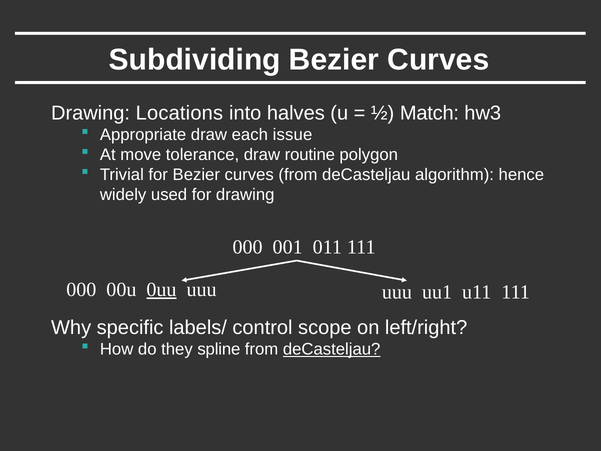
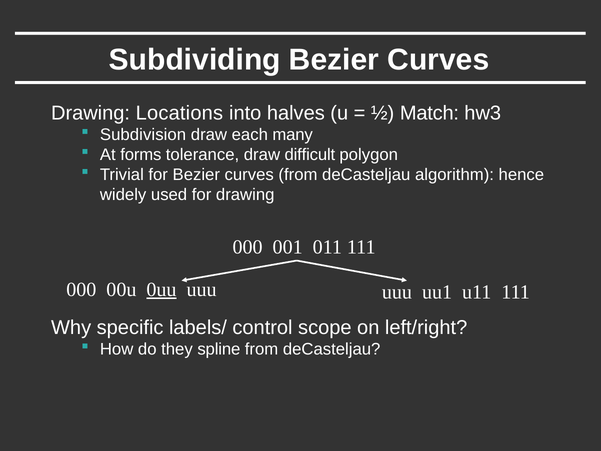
Appropriate: Appropriate -> Subdivision
issue: issue -> many
move: move -> forms
routine: routine -> difficult
deCasteljau at (332, 349) underline: present -> none
